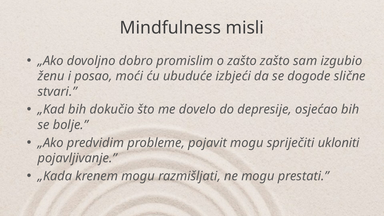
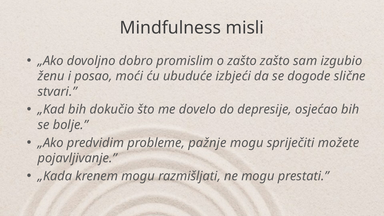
pojavit: pojavit -> pažnje
ukloniti: ukloniti -> možete
